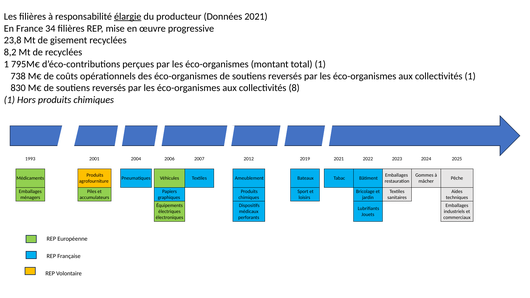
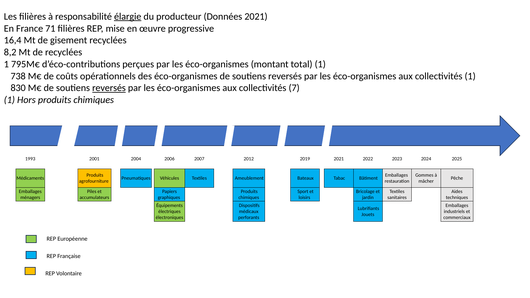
34: 34 -> 71
23,8: 23,8 -> 16,4
reversés at (109, 88) underline: none -> present
8: 8 -> 7
